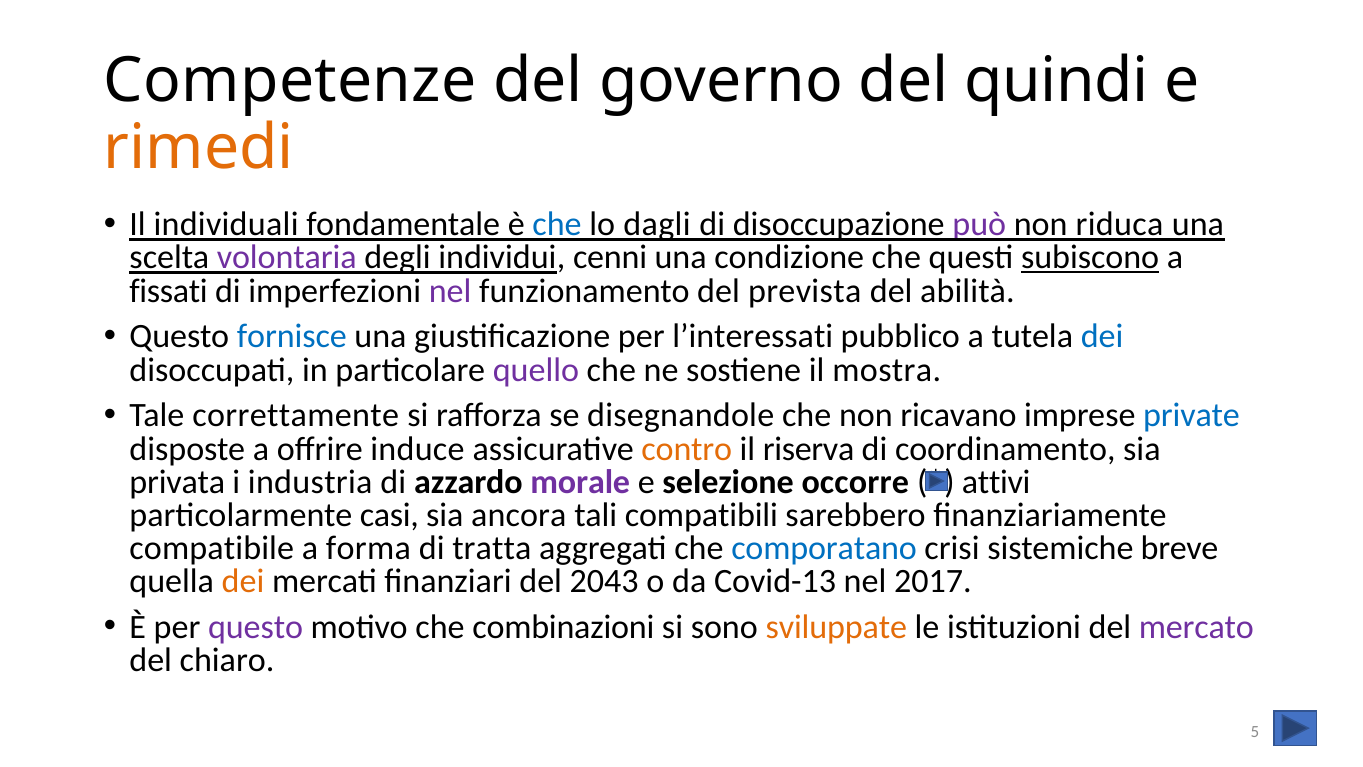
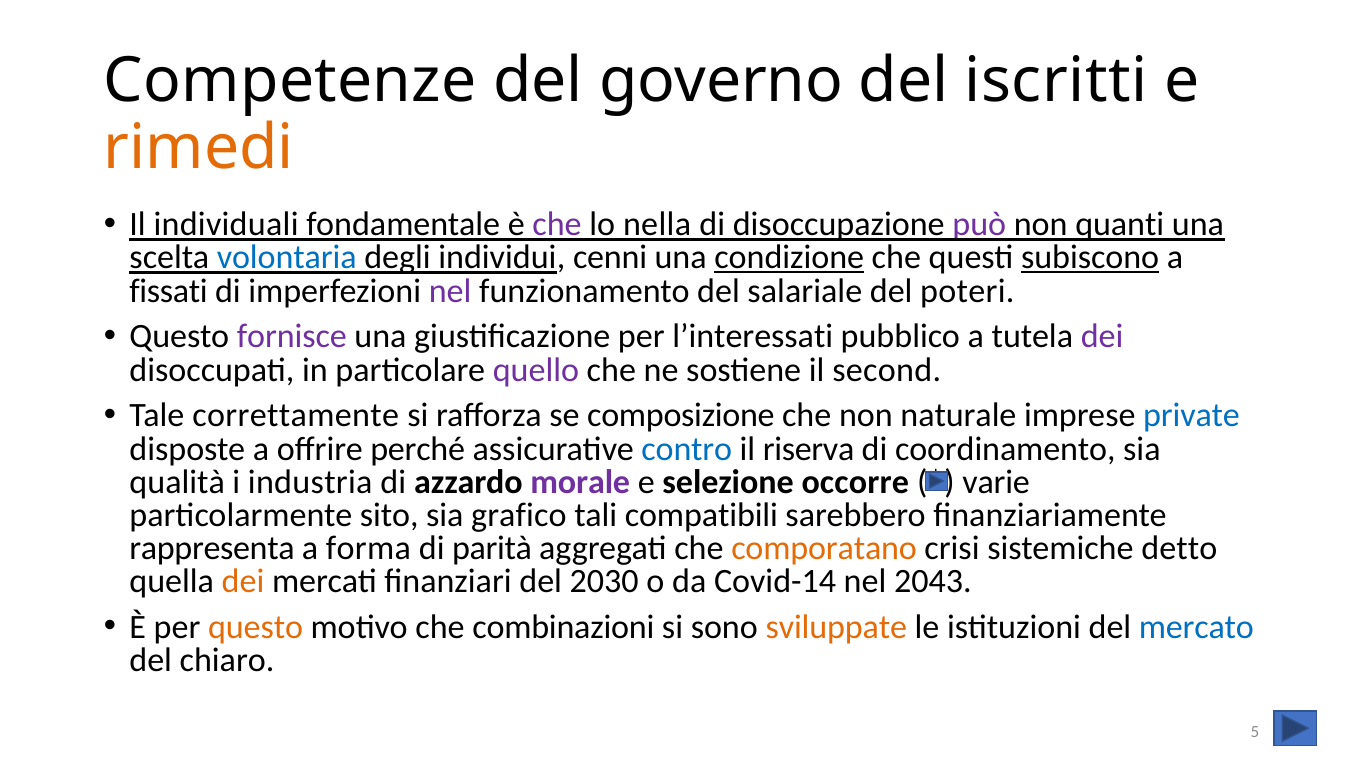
quindi: quindi -> iscritti
che at (557, 224) colour: blue -> purple
dagli: dagli -> nella
riduca: riduca -> quanti
volontaria colour: purple -> blue
condizione underline: none -> present
prevista: prevista -> salariale
abilità: abilità -> poteri
fornisce colour: blue -> purple
dei at (1102, 337) colour: blue -> purple
mostra: mostra -> second
disegnandole: disegnandole -> composizione
ricavano: ricavano -> naturale
induce: induce -> perché
contro colour: orange -> blue
privata: privata -> qualità
attivi: attivi -> varie
casi: casi -> sito
ancora: ancora -> grafico
compatibile: compatibile -> rappresenta
tratta: tratta -> parità
comporatano colour: blue -> orange
breve: breve -> detto
2043: 2043 -> 2030
Covid-13: Covid-13 -> Covid-14
2017: 2017 -> 2043
questo at (256, 627) colour: purple -> orange
mercato colour: purple -> blue
